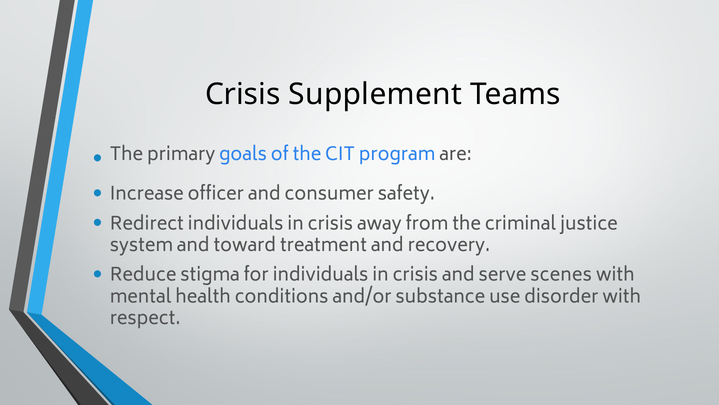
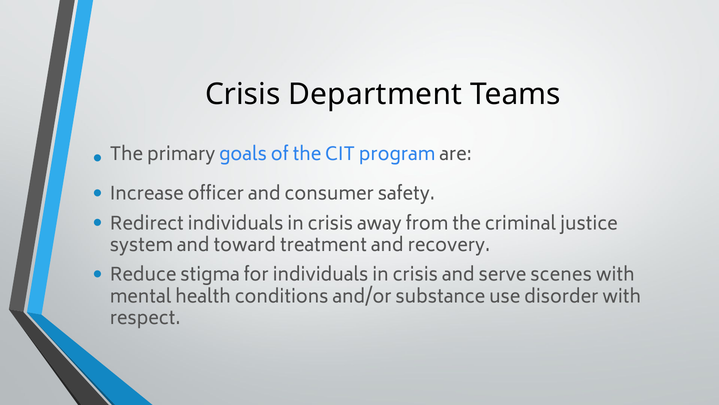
Supplement: Supplement -> Department
